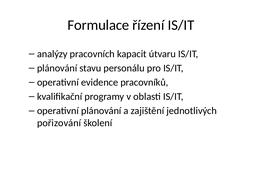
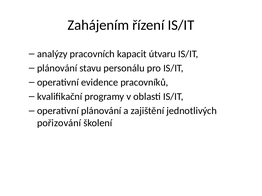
Formulace: Formulace -> Zahájením
